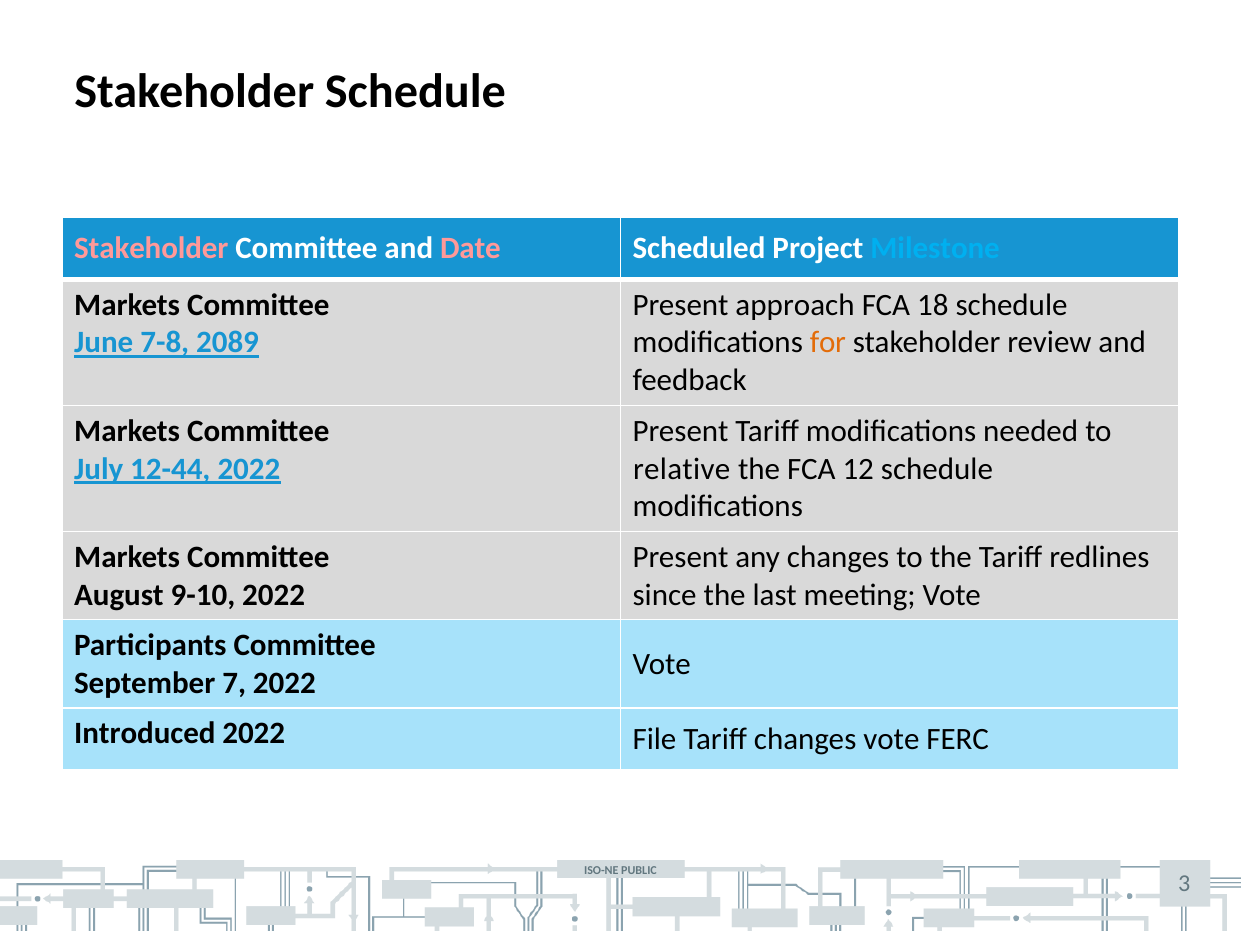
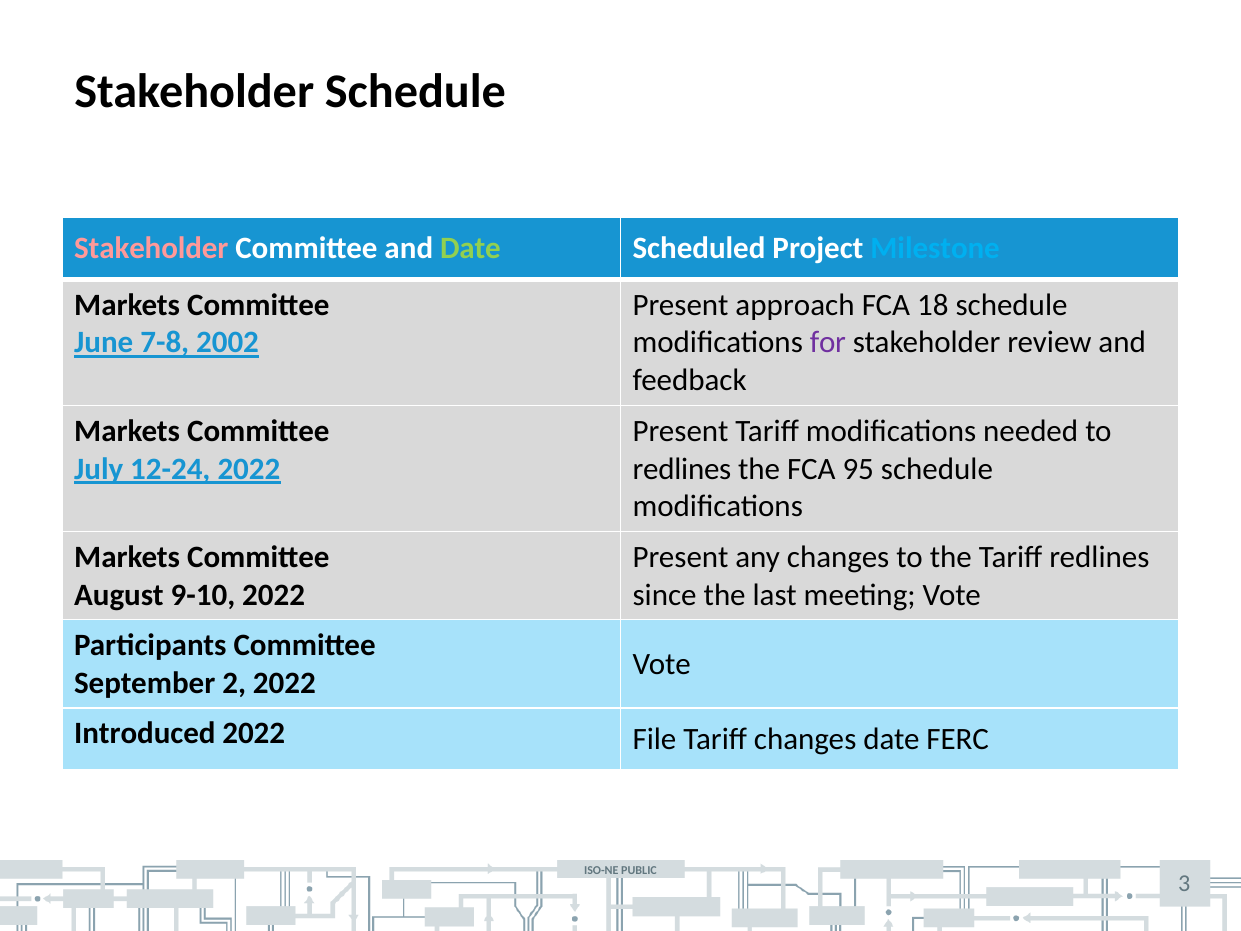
Date at (470, 249) colour: pink -> light green
2089: 2089 -> 2002
for colour: orange -> purple
12-44: 12-44 -> 12-24
relative at (682, 469): relative -> redlines
12: 12 -> 95
7: 7 -> 2
changes vote: vote -> date
